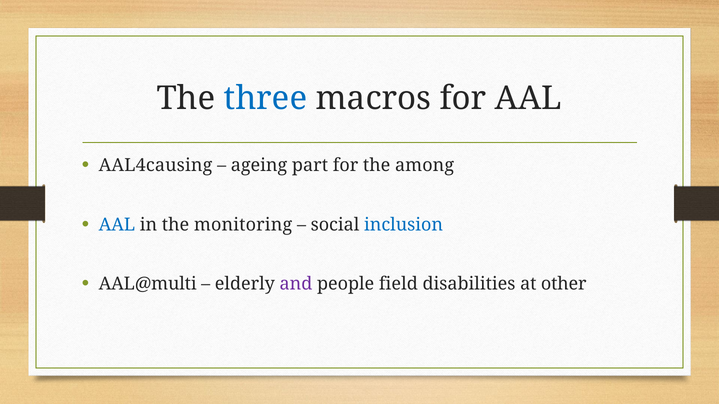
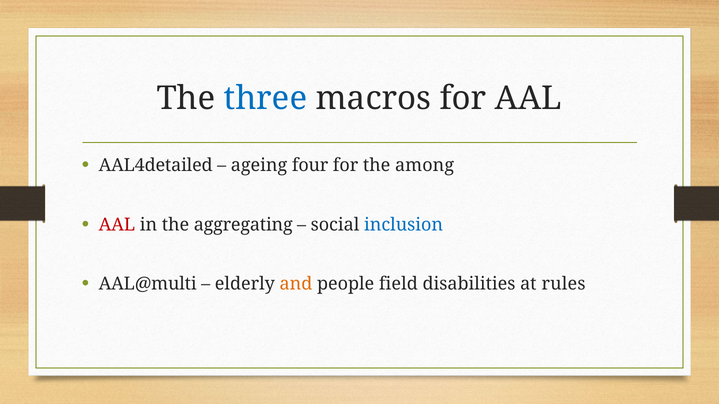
AAL4causing: AAL4causing -> AAL4detailed
part: part -> four
AAL at (117, 225) colour: blue -> red
monitoring: monitoring -> aggregating
and colour: purple -> orange
other: other -> rules
